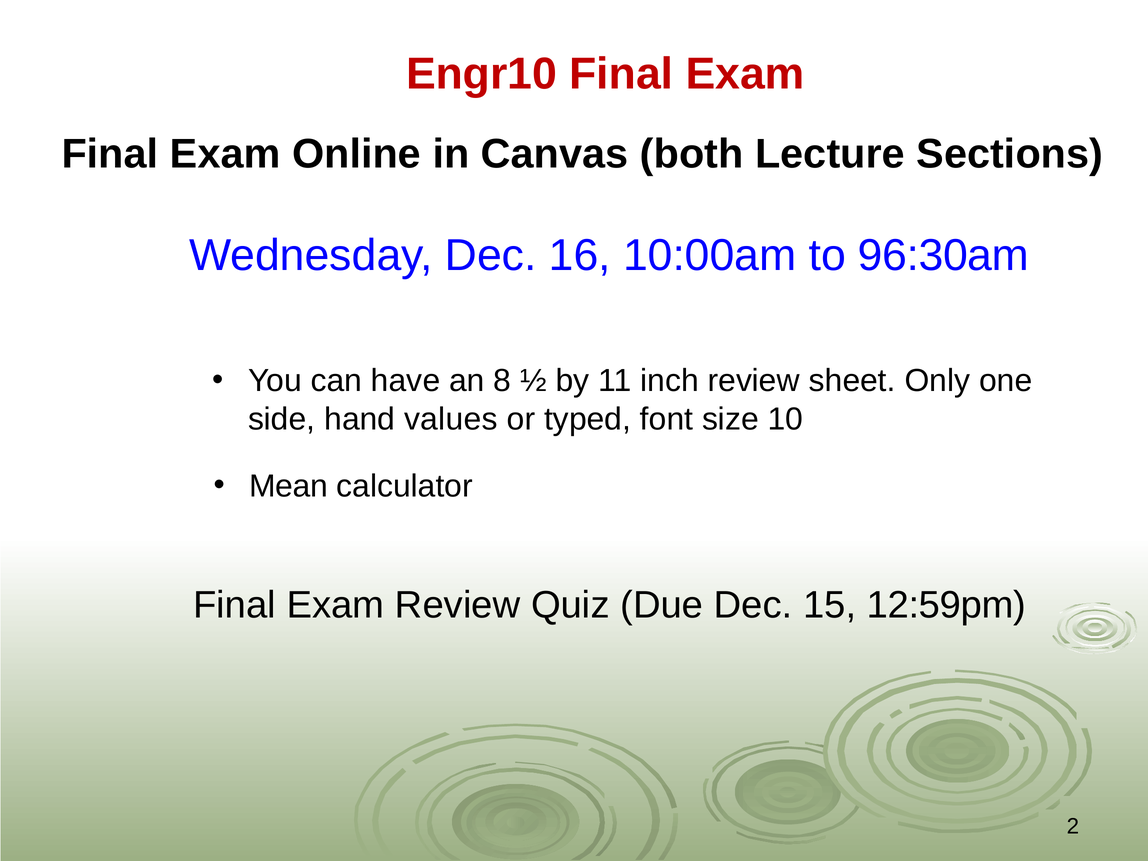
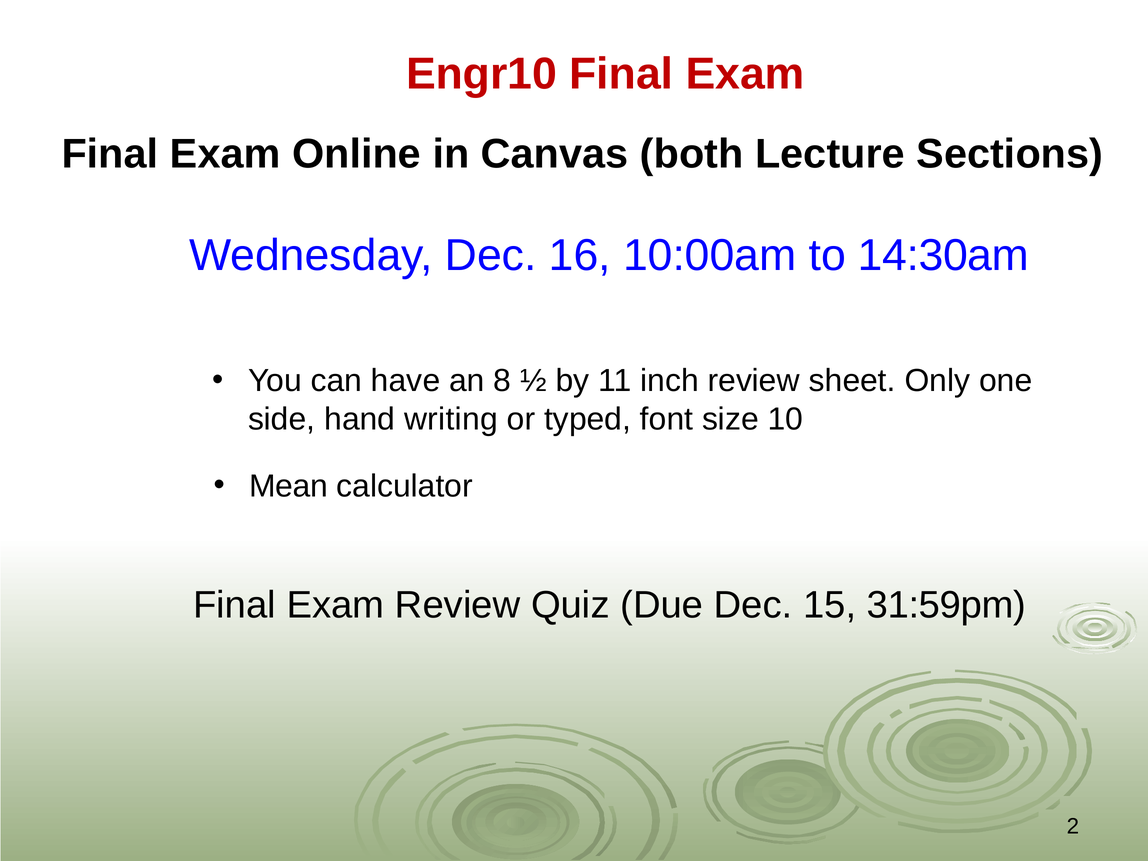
96:30am: 96:30am -> 14:30am
values: values -> writing
12:59pm: 12:59pm -> 31:59pm
